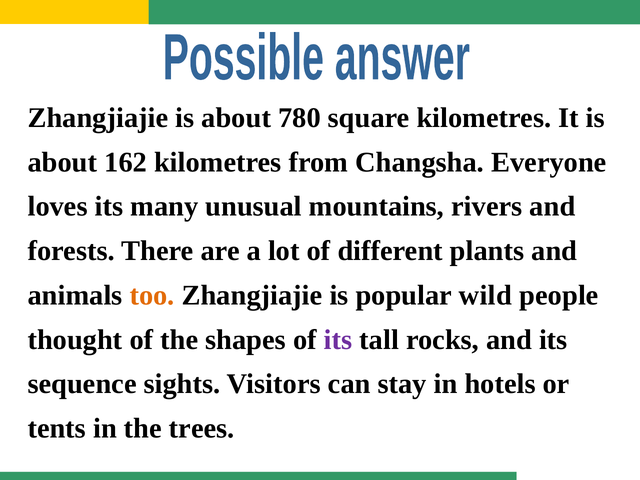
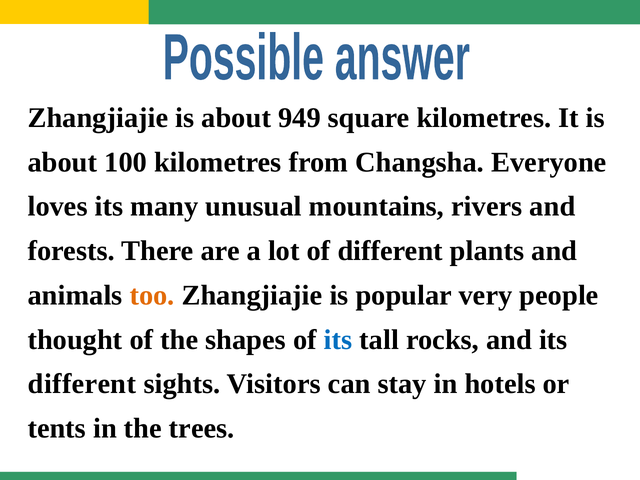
780: 780 -> 949
162: 162 -> 100
wild: wild -> very
its at (338, 340) colour: purple -> blue
sequence at (82, 384): sequence -> different
